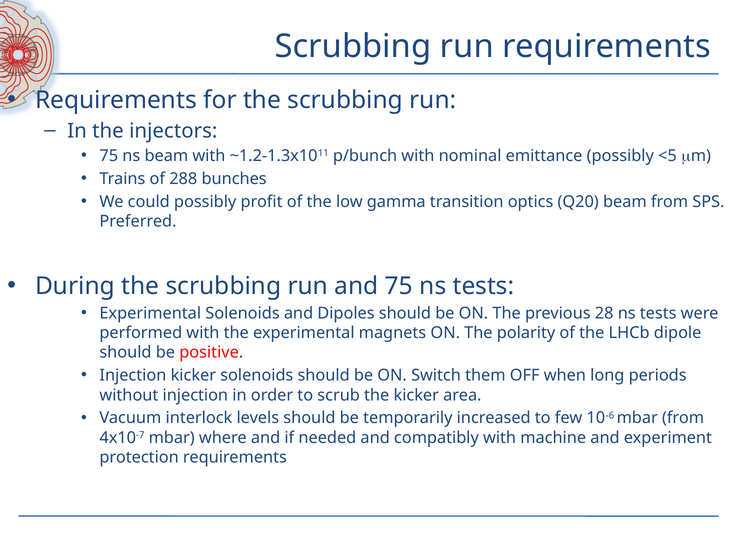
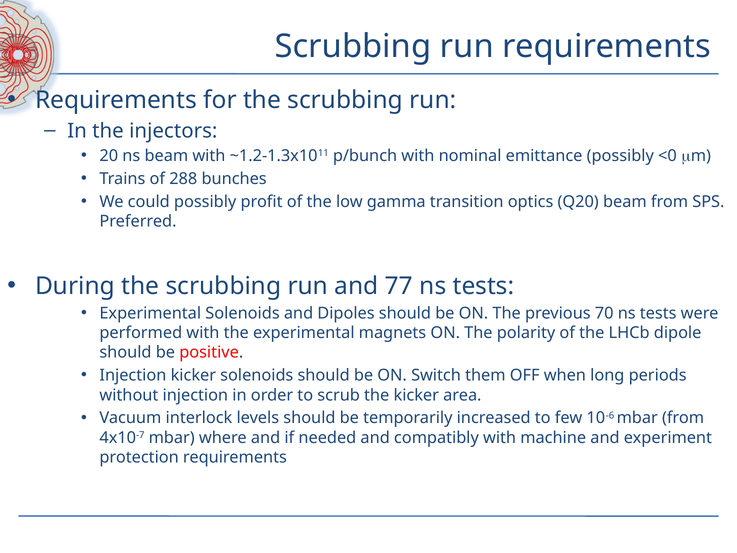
75 at (109, 156): 75 -> 20
<5: <5 -> <0
and 75: 75 -> 77
28: 28 -> 70
